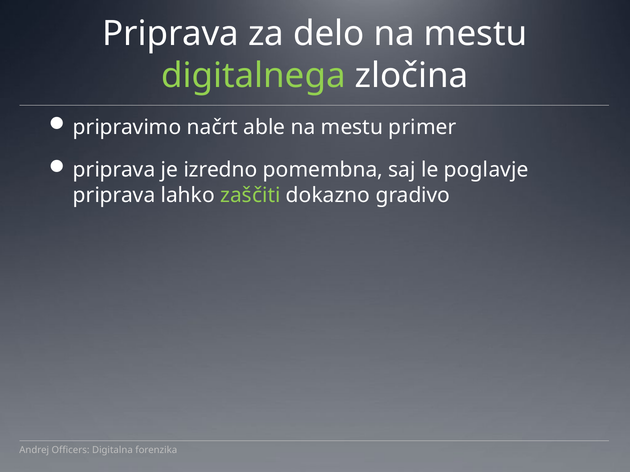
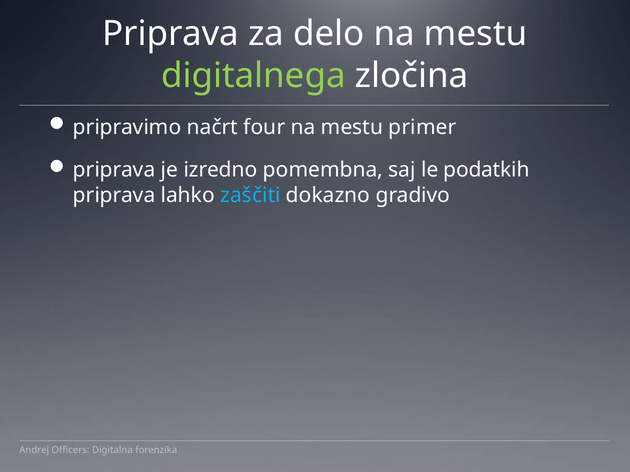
able: able -> four
poglavje: poglavje -> podatkih
zaščiti colour: light green -> light blue
